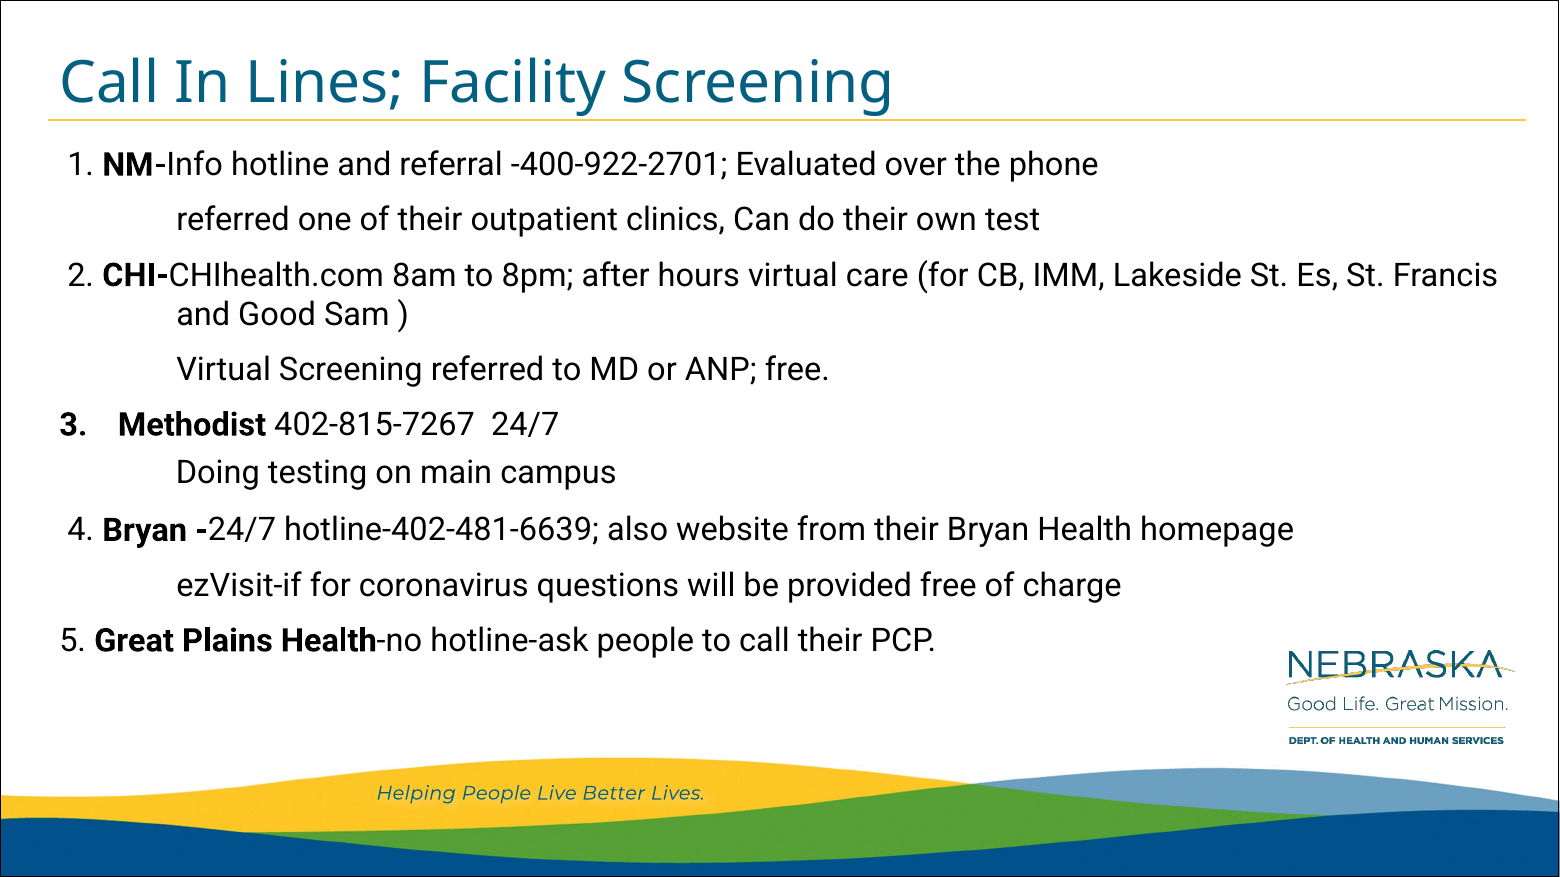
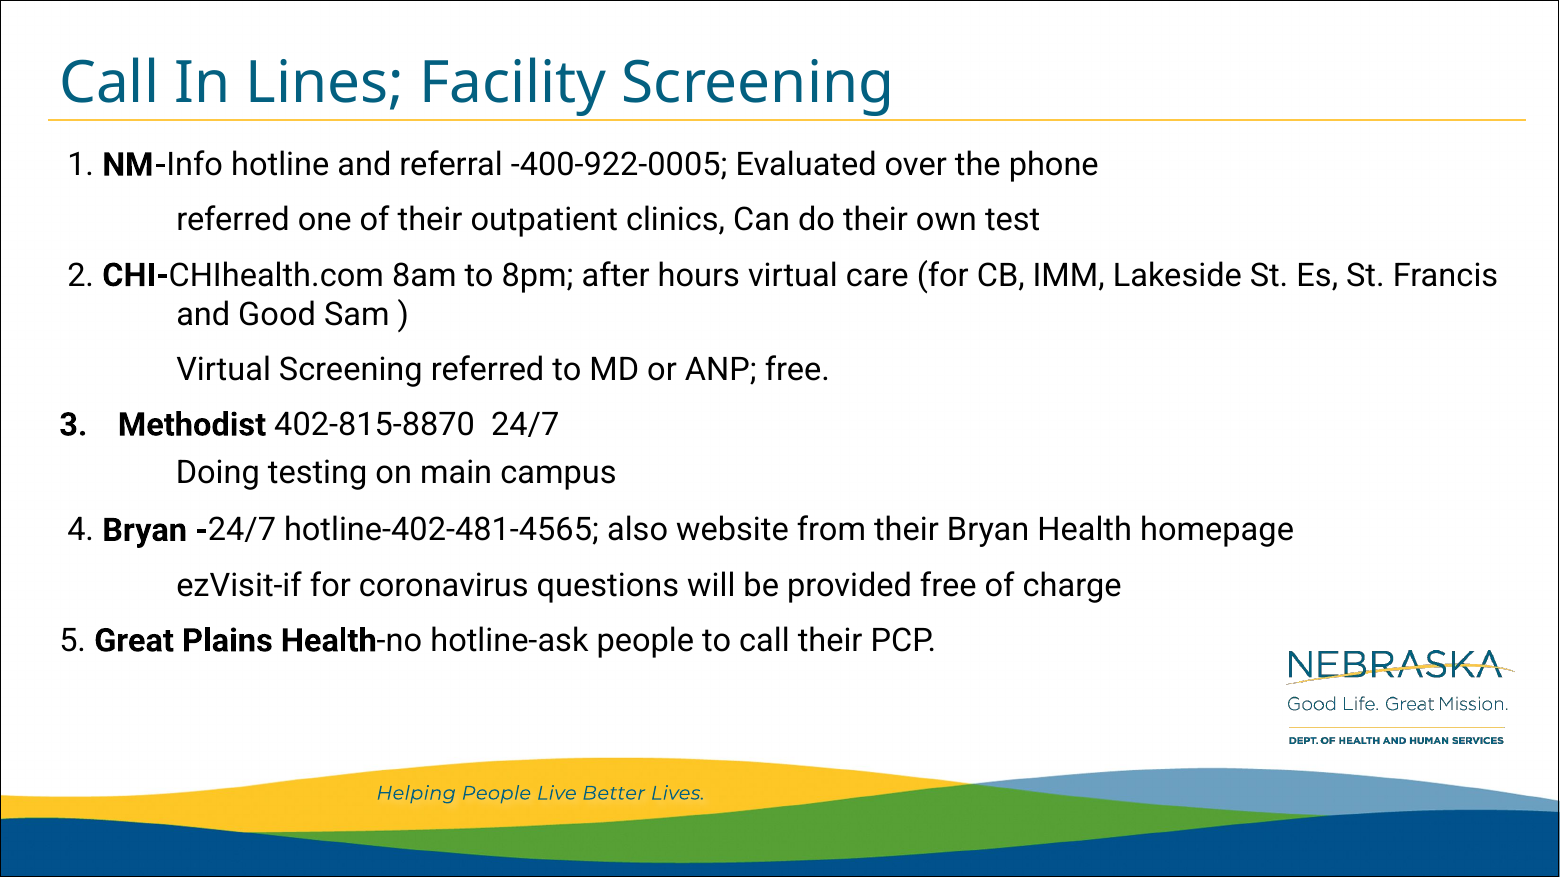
-400-922-2701: -400-922-2701 -> -400-922-0005
402-815-7267: 402-815-7267 -> 402-815-8870
hotline-402-481-6639: hotline-402-481-6639 -> hotline-402-481-4565
